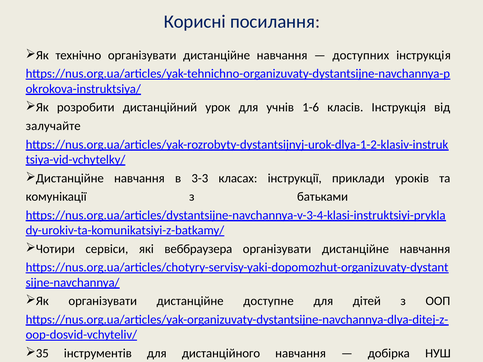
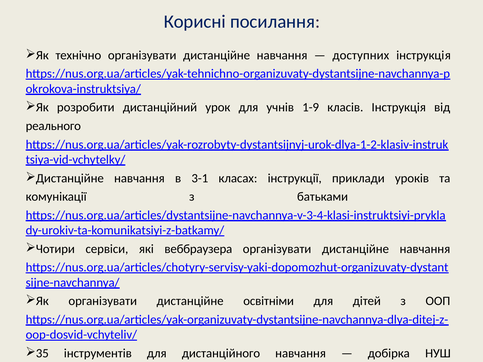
1-6: 1-6 -> 1-9
залучайте: залучайте -> реального
3-3: 3-3 -> 3-1
доступне: доступне -> освітніми
